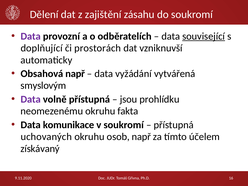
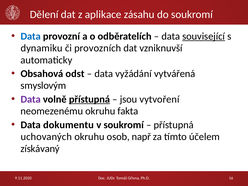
zajištění: zajištění -> aplikace
Data at (31, 36) colour: purple -> blue
doplňující: doplňující -> dynamiku
prostorách: prostorách -> provozních
Obsahová např: např -> odst
přístupná at (89, 99) underline: none -> present
prohlídku: prohlídku -> vytvoření
komunikace: komunikace -> dokumentu
